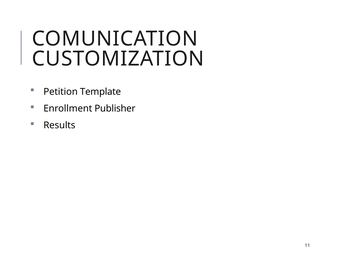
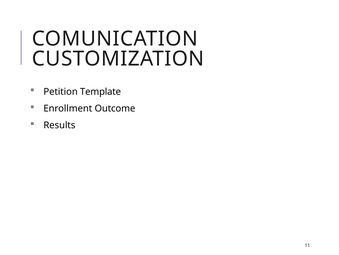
Publisher: Publisher -> Outcome
